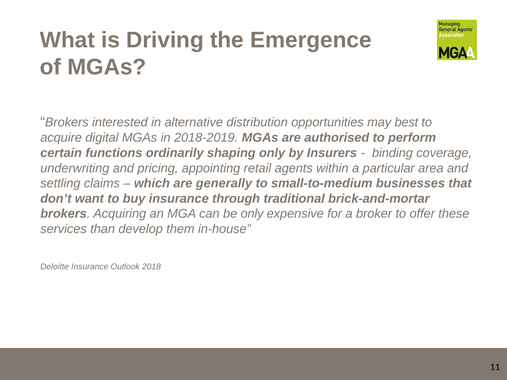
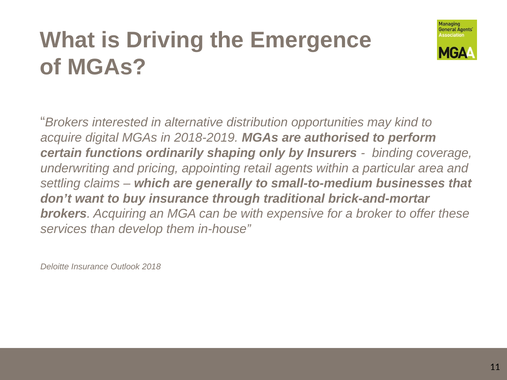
best: best -> kind
be only: only -> with
